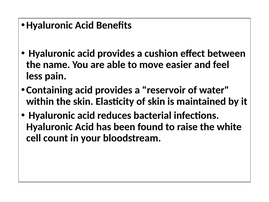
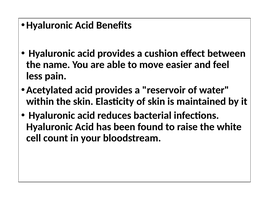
Containing: Containing -> Acetylated
